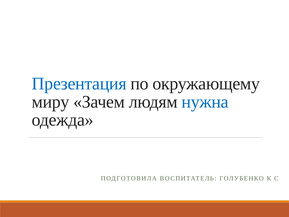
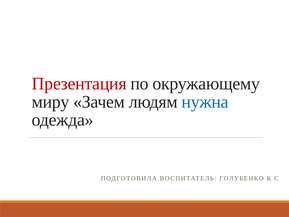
Презентация colour: blue -> red
